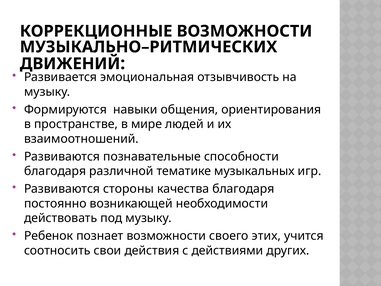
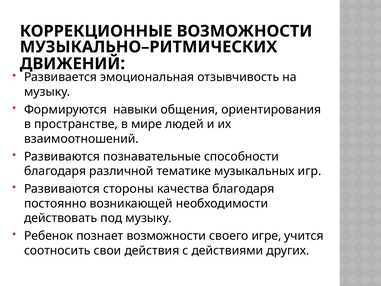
этих: этих -> игре
